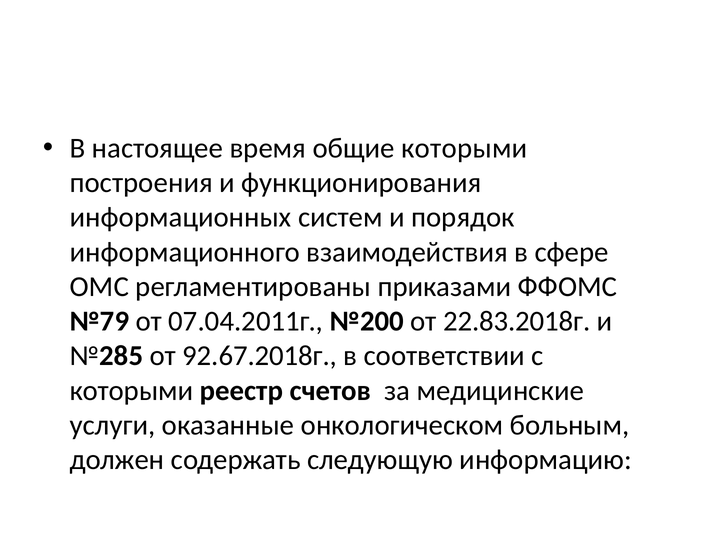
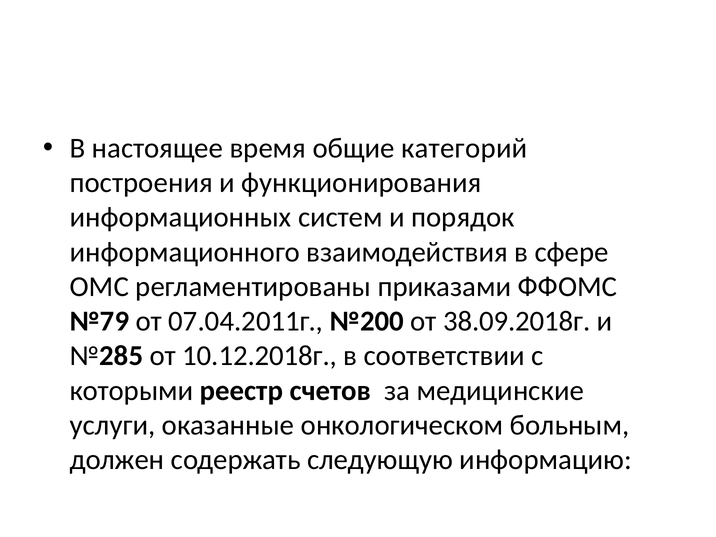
общие которыми: которыми -> категорий
22.83.2018г: 22.83.2018г -> 38.09.2018г
92.67.2018г: 92.67.2018г -> 10.12.2018г
